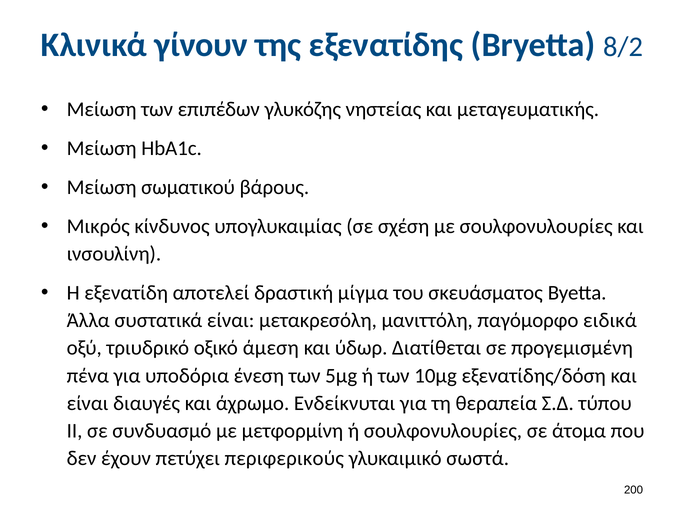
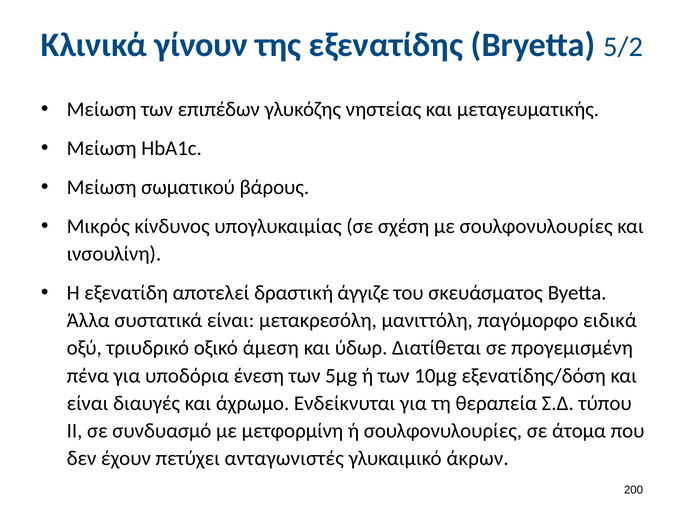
8/2: 8/2 -> 5/2
μίγμα: μίγμα -> άγγιζε
περιφερικούς: περιφερικούς -> ανταγωνιστές
σωστά: σωστά -> άκρων
